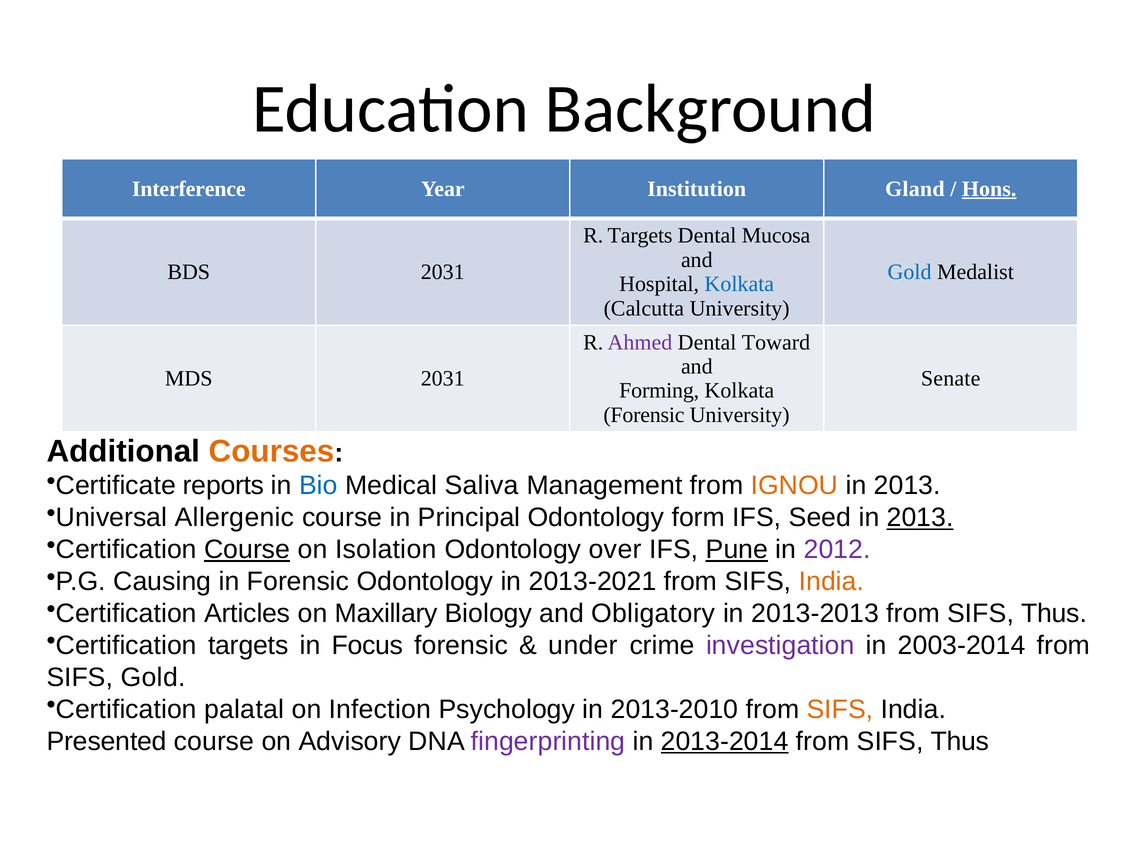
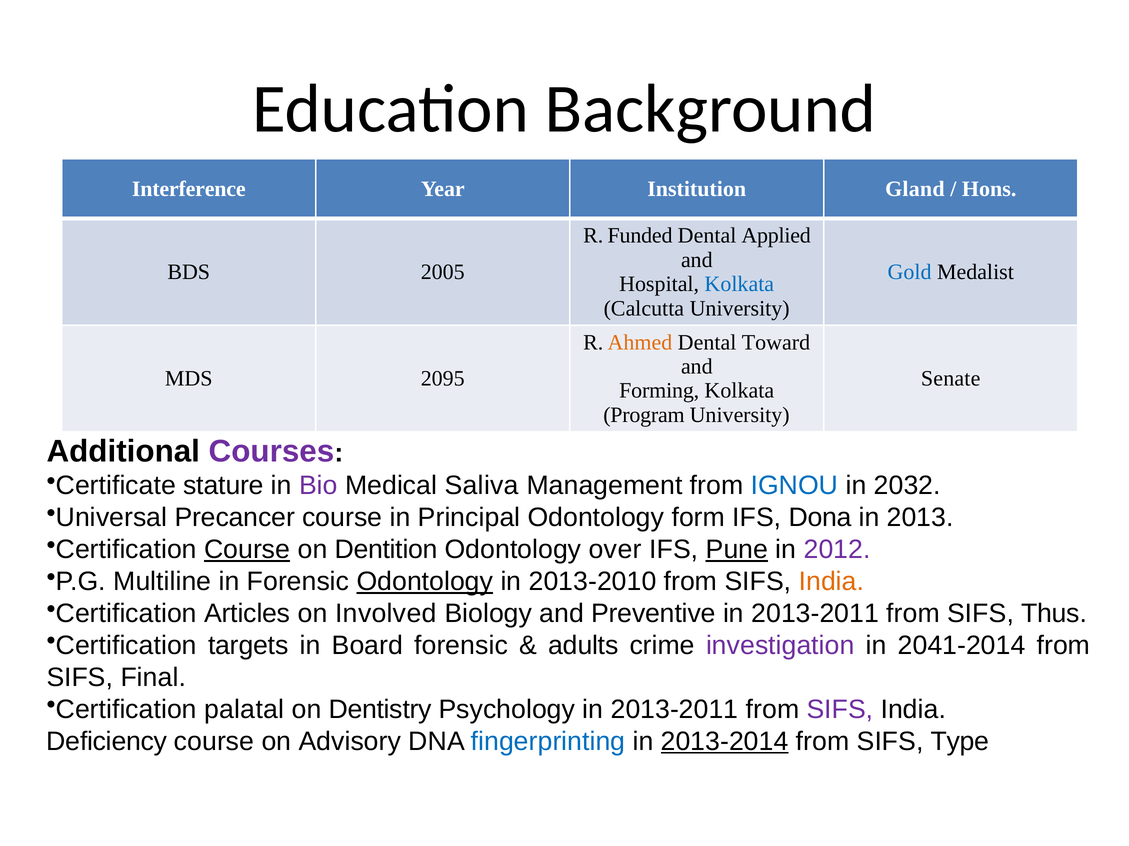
Hons underline: present -> none
R Targets: Targets -> Funded
Mucosa: Mucosa -> Applied
BDS 2031: 2031 -> 2005
Ahmed colour: purple -> orange
MDS 2031: 2031 -> 2095
Forensic at (644, 415): Forensic -> Program
Courses colour: orange -> purple
reports: reports -> stature
Bio colour: blue -> purple
IGNOU colour: orange -> blue
2013 at (907, 486): 2013 -> 2032
Allergenic: Allergenic -> Precancer
Seed: Seed -> Dona
2013 at (920, 518) underline: present -> none
Isolation: Isolation -> Dentition
Causing: Causing -> Multiline
Odontology at (425, 582) underline: none -> present
2013-2021: 2013-2021 -> 2013-2010
Maxillary: Maxillary -> Involved
Obligatory: Obligatory -> Preventive
2013-2013 at (815, 614): 2013-2013 -> 2013-2011
Focus: Focus -> Board
under: under -> adults
2003-2014: 2003-2014 -> 2041-2014
SIFS Gold: Gold -> Final
Infection: Infection -> Dentistry
Psychology in 2013-2010: 2013-2010 -> 2013-2011
SIFS at (840, 710) colour: orange -> purple
Presented: Presented -> Deficiency
fingerprinting colour: purple -> blue
Thus at (960, 742): Thus -> Type
